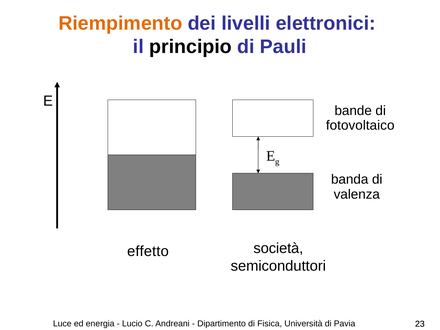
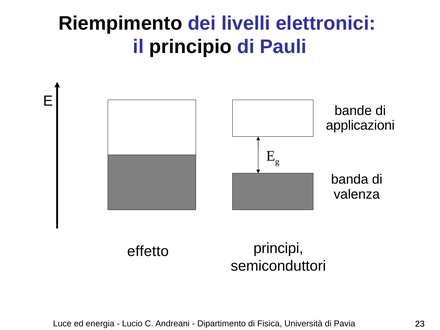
Riempimento colour: orange -> black
fotovoltaico: fotovoltaico -> applicazioni
società: società -> principi
